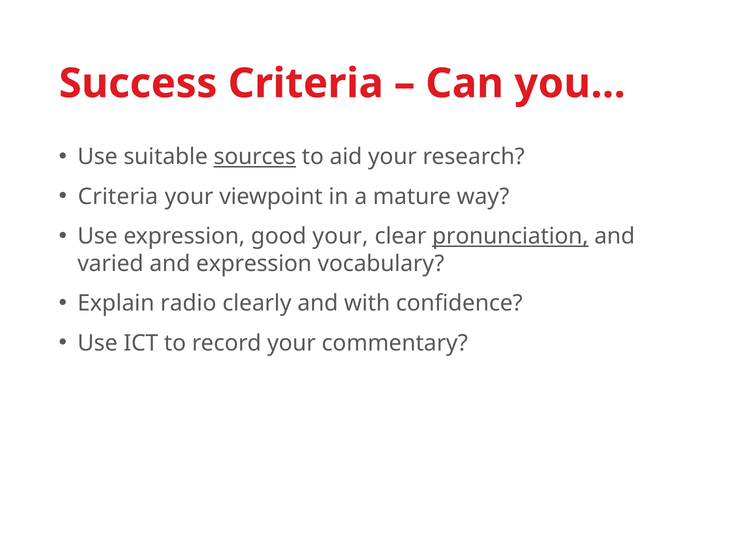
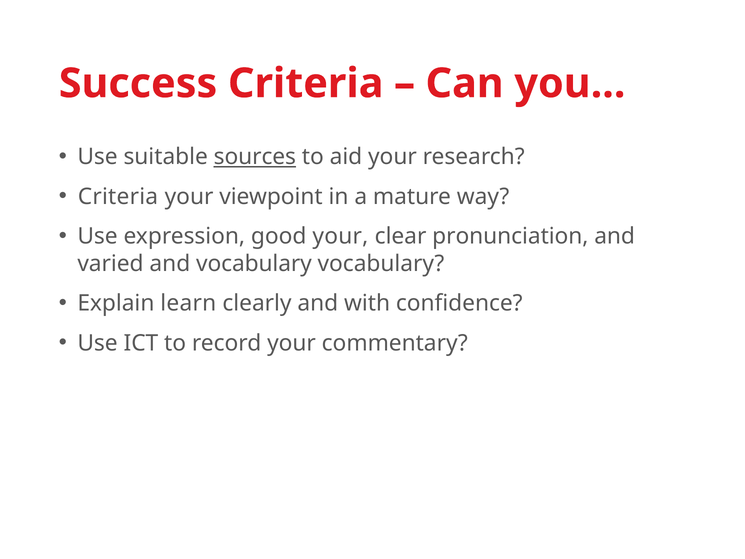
pronunciation underline: present -> none
and expression: expression -> vocabulary
radio: radio -> learn
